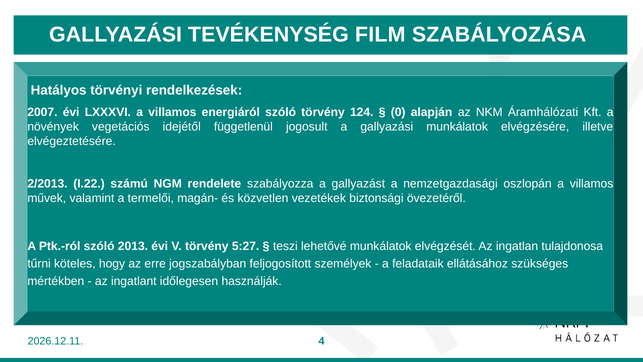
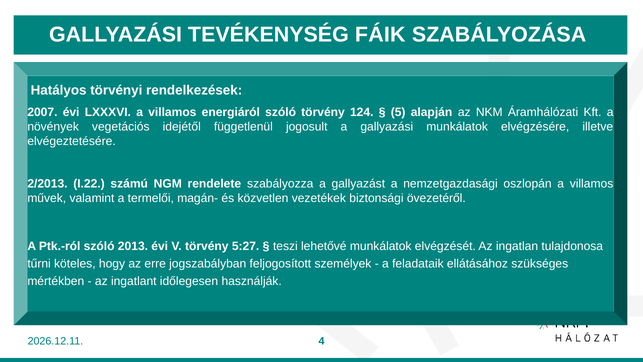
FILM: FILM -> FÁIK
0: 0 -> 5
